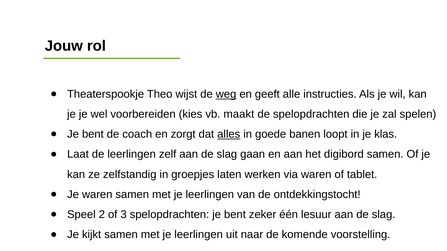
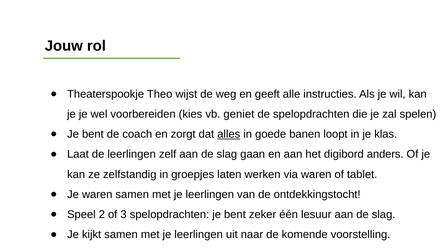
weg underline: present -> none
maakt: maakt -> geniet
digibord samen: samen -> anders
